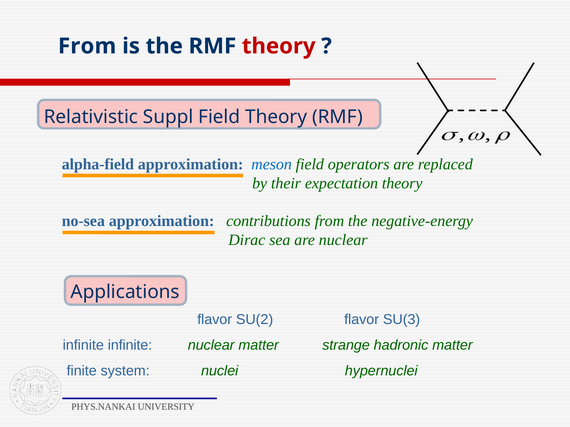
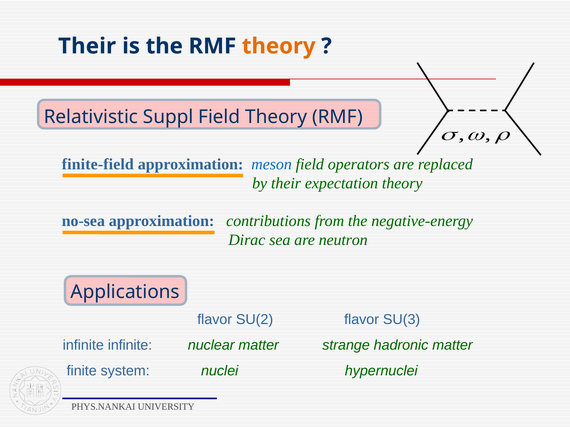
From at (87, 46): From -> Their
theory at (279, 46) colour: red -> orange
alpha-field: alpha-field -> finite-field
are nuclear: nuclear -> neutron
